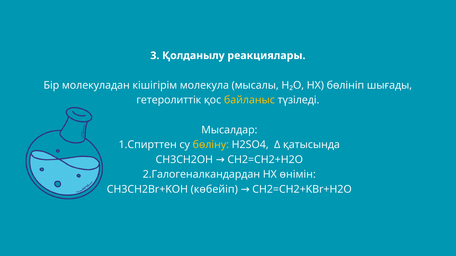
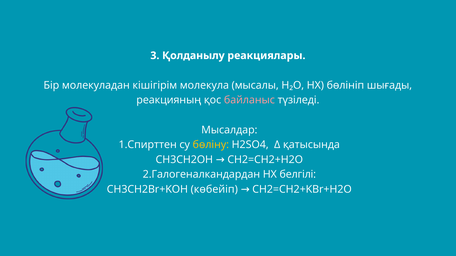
гетеролиттік: гетеролиттік -> реакцияның
байланыс colour: yellow -> pink
өнімін: өнімін -> белгілі
